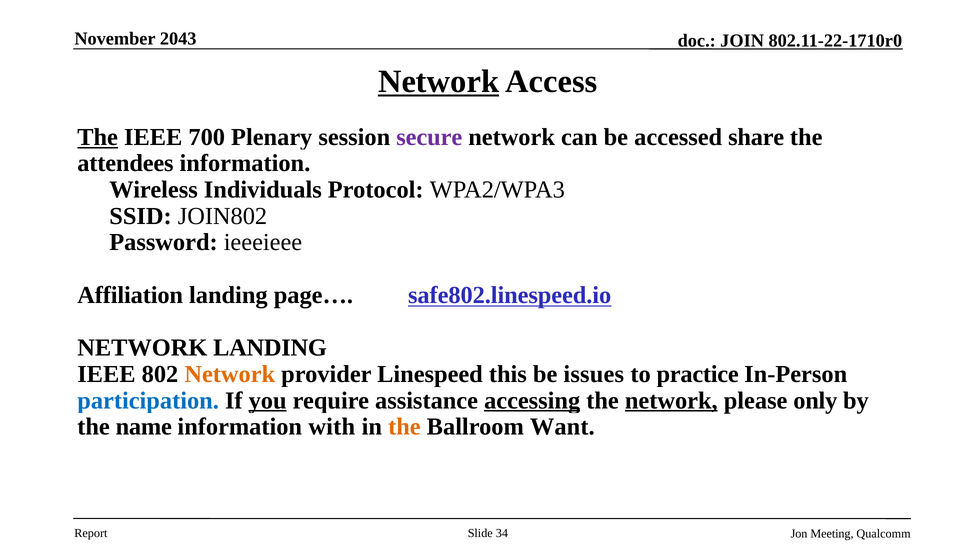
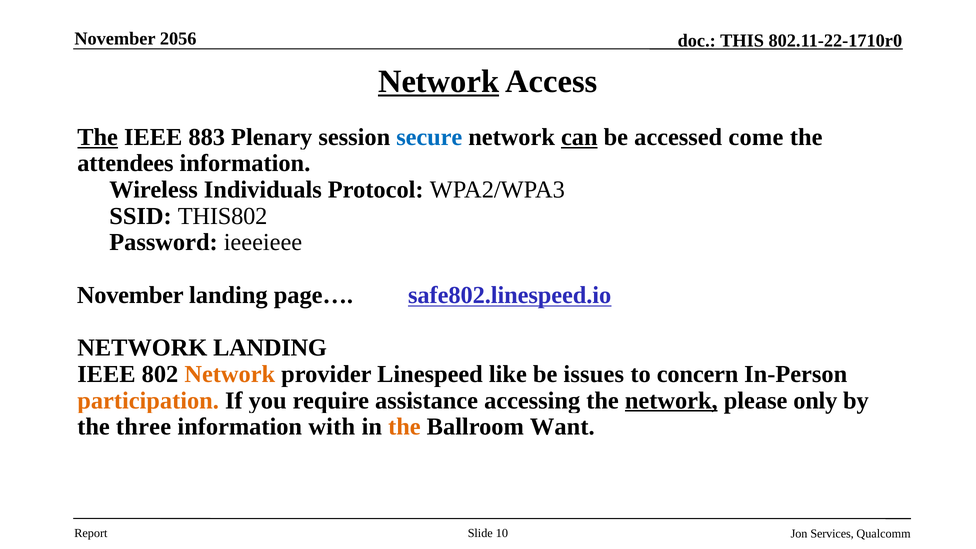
2043: 2043 -> 2056
JOIN: JOIN -> THIS
700: 700 -> 883
secure colour: purple -> blue
can underline: none -> present
share: share -> come
JOIN802: JOIN802 -> THIS802
Affiliation at (130, 295): Affiliation -> November
this: this -> like
practice: practice -> concern
participation colour: blue -> orange
you underline: present -> none
accessing underline: present -> none
name: name -> three
34: 34 -> 10
Meeting: Meeting -> Services
